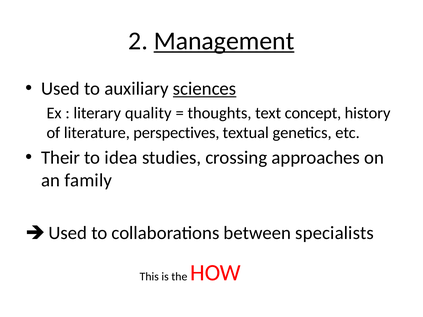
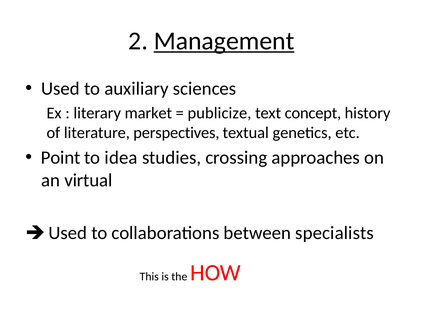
sciences underline: present -> none
quality: quality -> market
thoughts: thoughts -> publicize
Their: Their -> Point
family: family -> virtual
